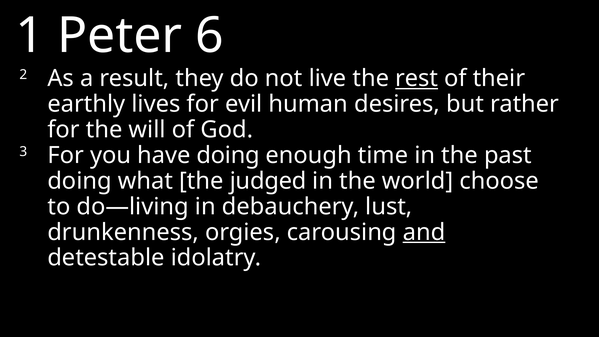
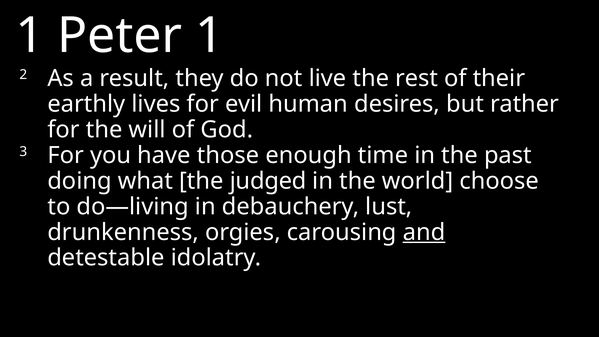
Peter 6: 6 -> 1
rest underline: present -> none
have doing: doing -> those
